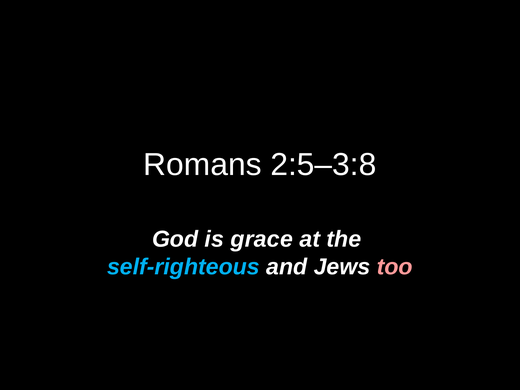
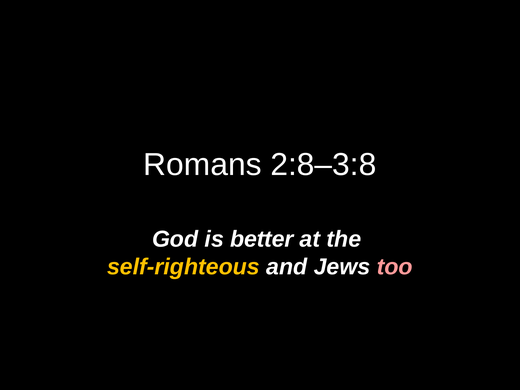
2:5–3:8: 2:5–3:8 -> 2:8–3:8
grace: grace -> better
self-righteous colour: light blue -> yellow
